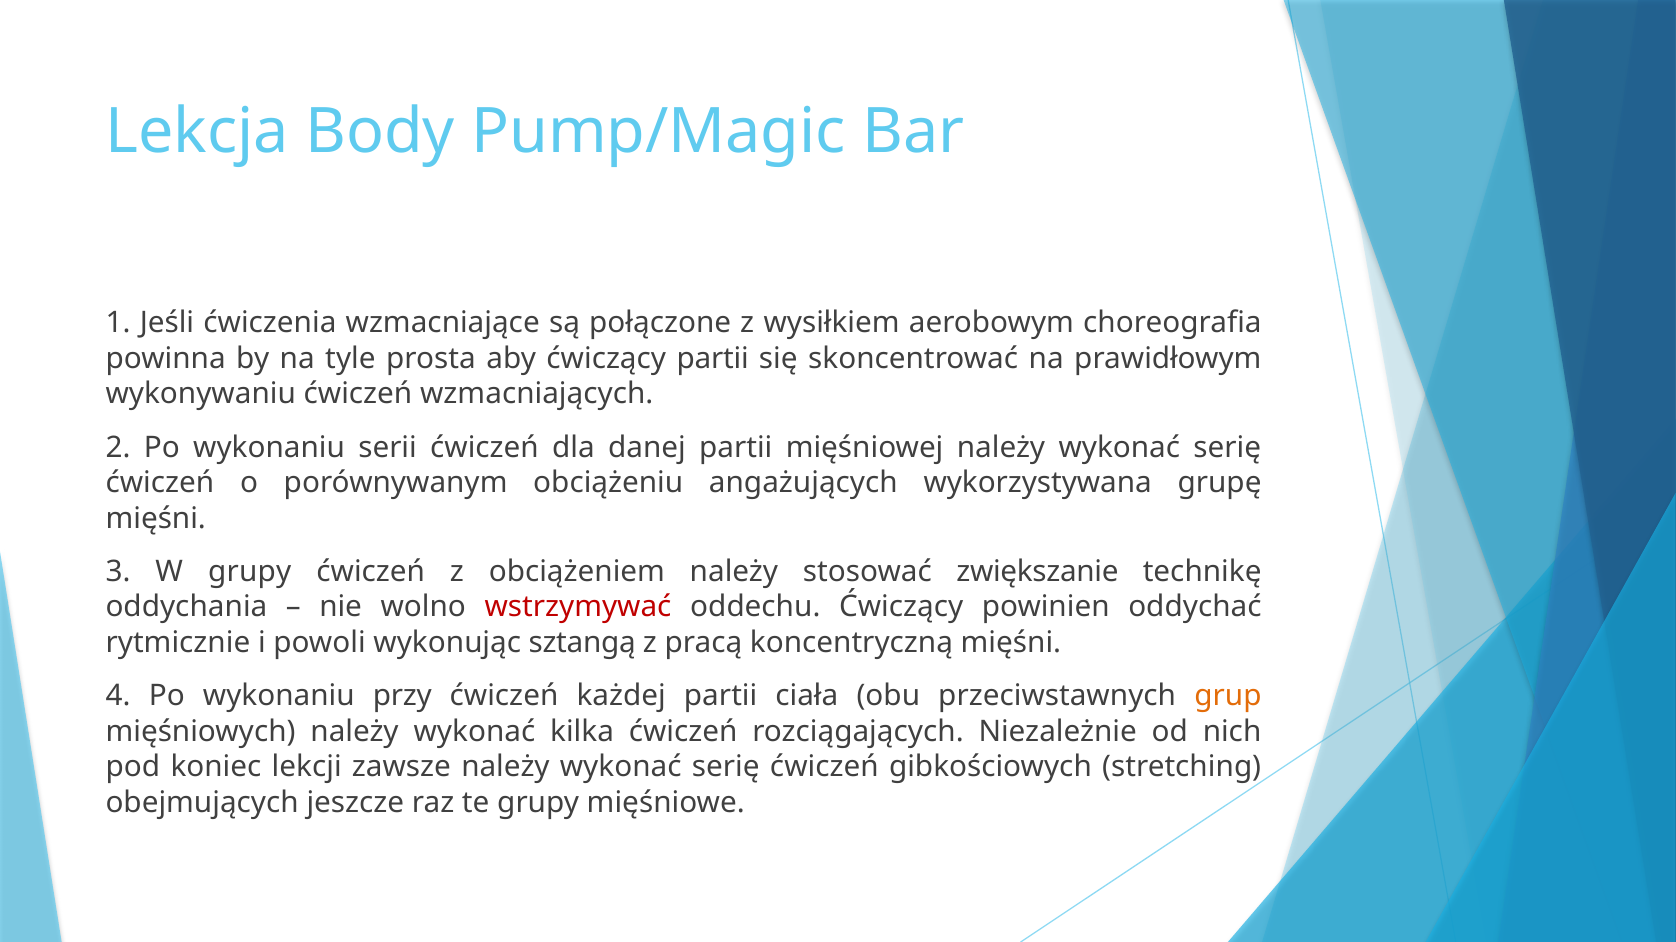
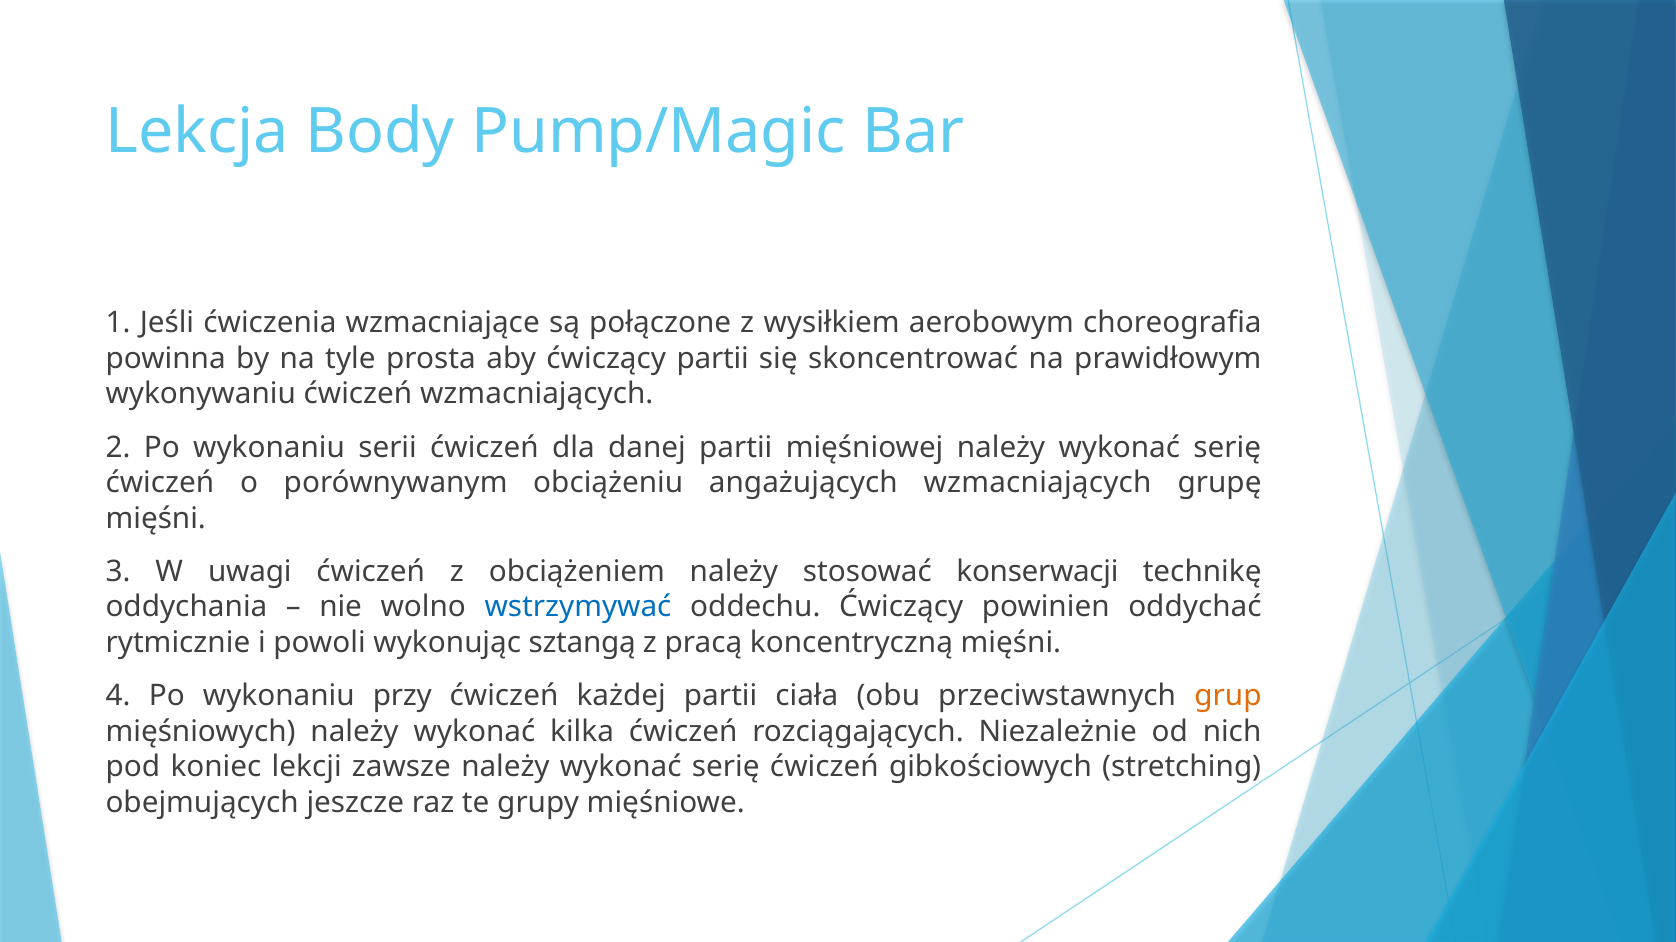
angażujących wykorzystywana: wykorzystywana -> wzmacniających
W grupy: grupy -> uwagi
zwiększanie: zwiększanie -> konserwacji
wstrzymywać colour: red -> blue
